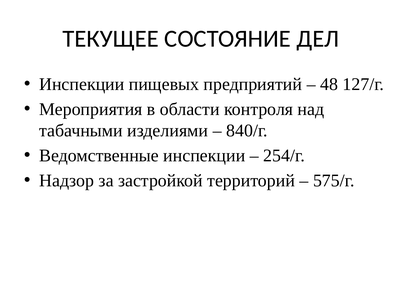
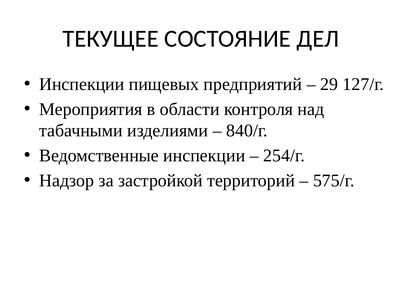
48: 48 -> 29
